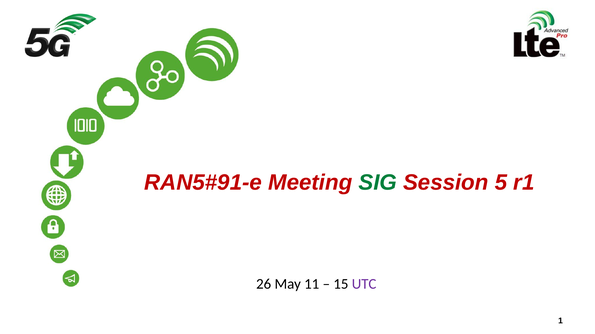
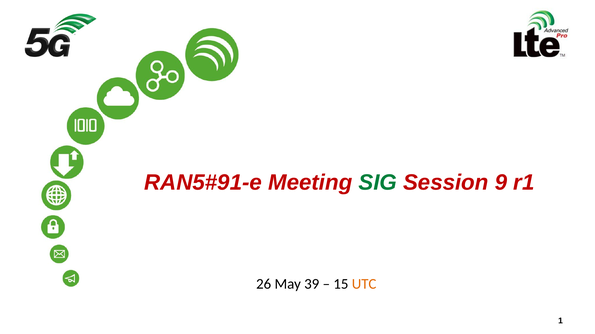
5: 5 -> 9
11: 11 -> 39
UTC colour: purple -> orange
